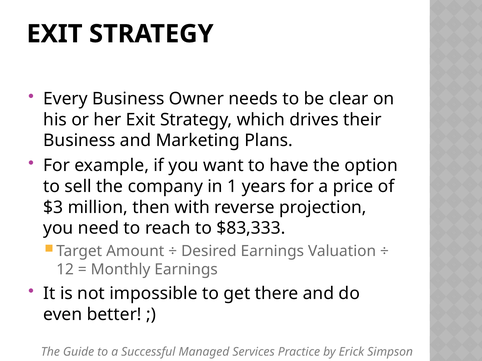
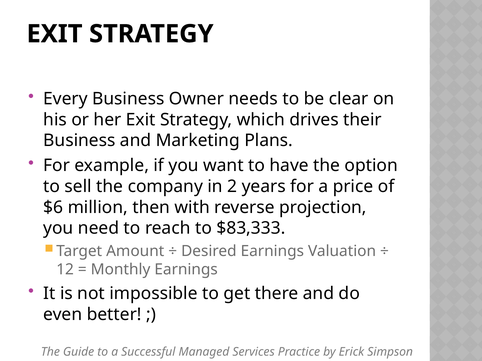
1: 1 -> 2
$3: $3 -> $6
